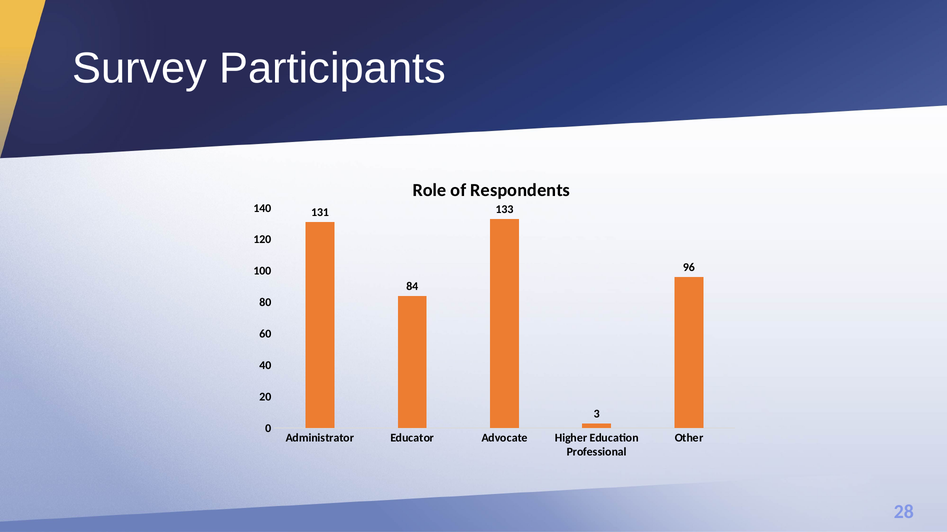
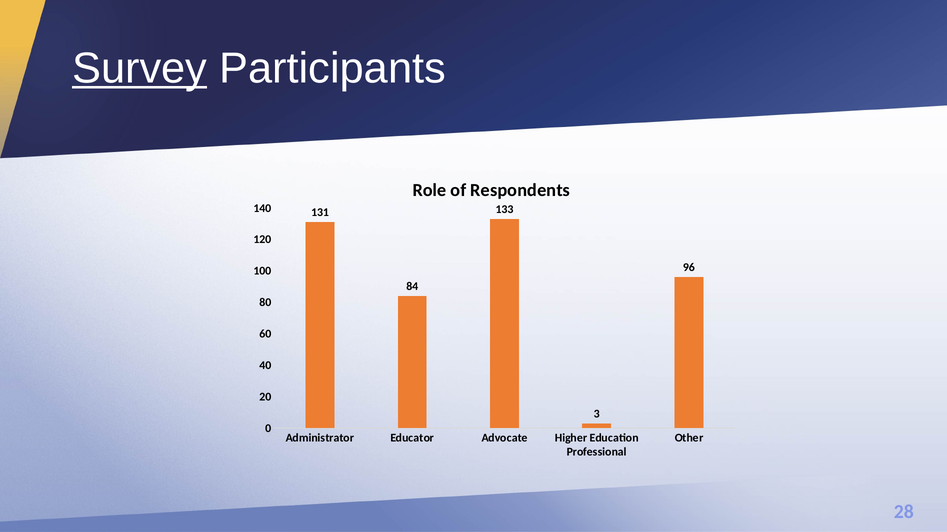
Survey underline: none -> present
